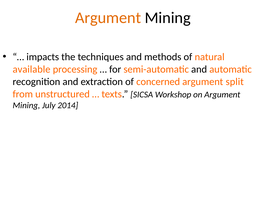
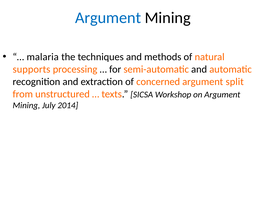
Argument at (108, 18) colour: orange -> blue
impacts: impacts -> malaria
available: available -> supports
